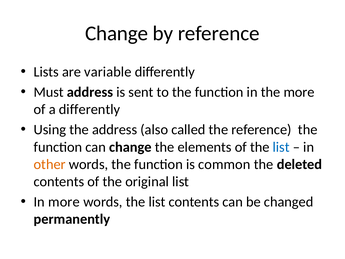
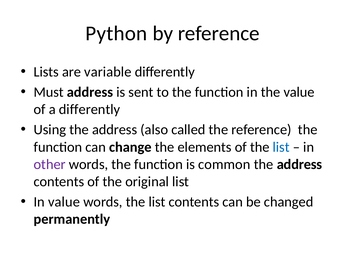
Change at (117, 33): Change -> Python
the more: more -> value
other colour: orange -> purple
deleted at (299, 164): deleted -> address
In more: more -> value
